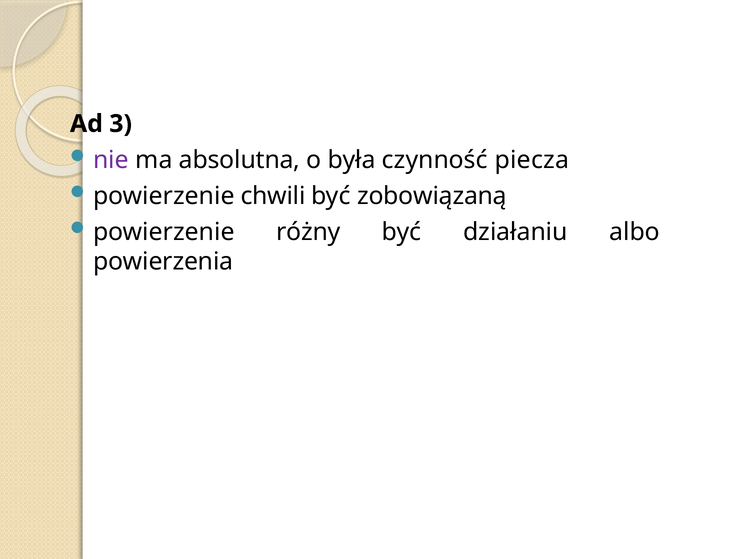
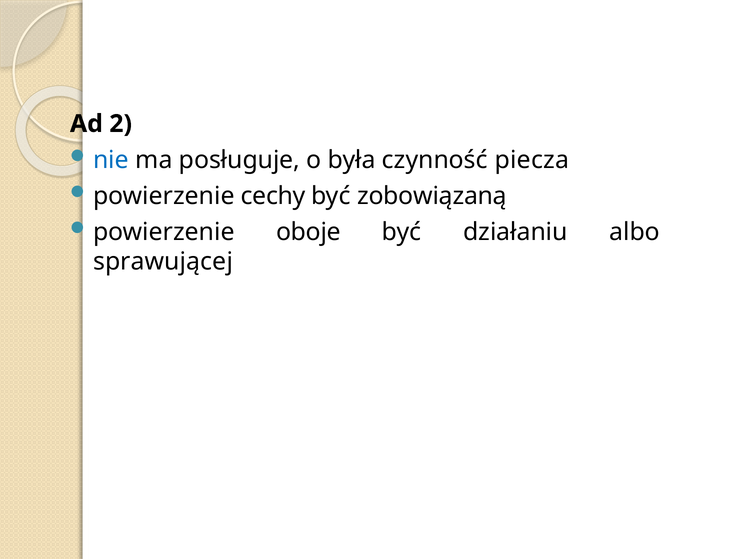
3: 3 -> 2
nie colour: purple -> blue
absolutna: absolutna -> posługuje
chwili: chwili -> cechy
różny: różny -> oboje
powierzenia: powierzenia -> sprawującej
